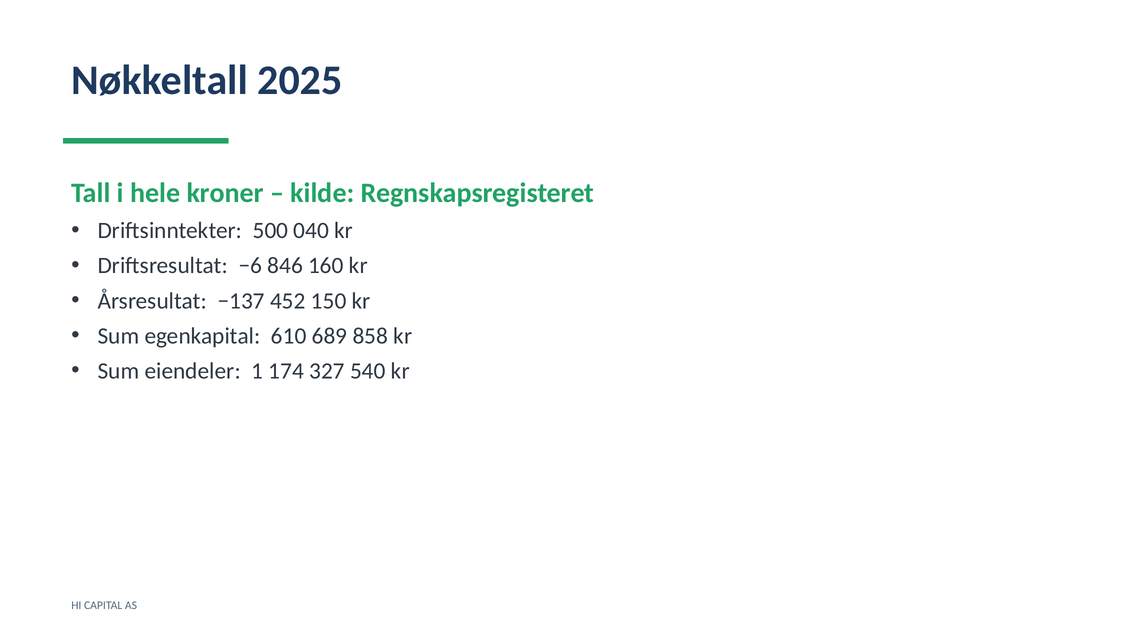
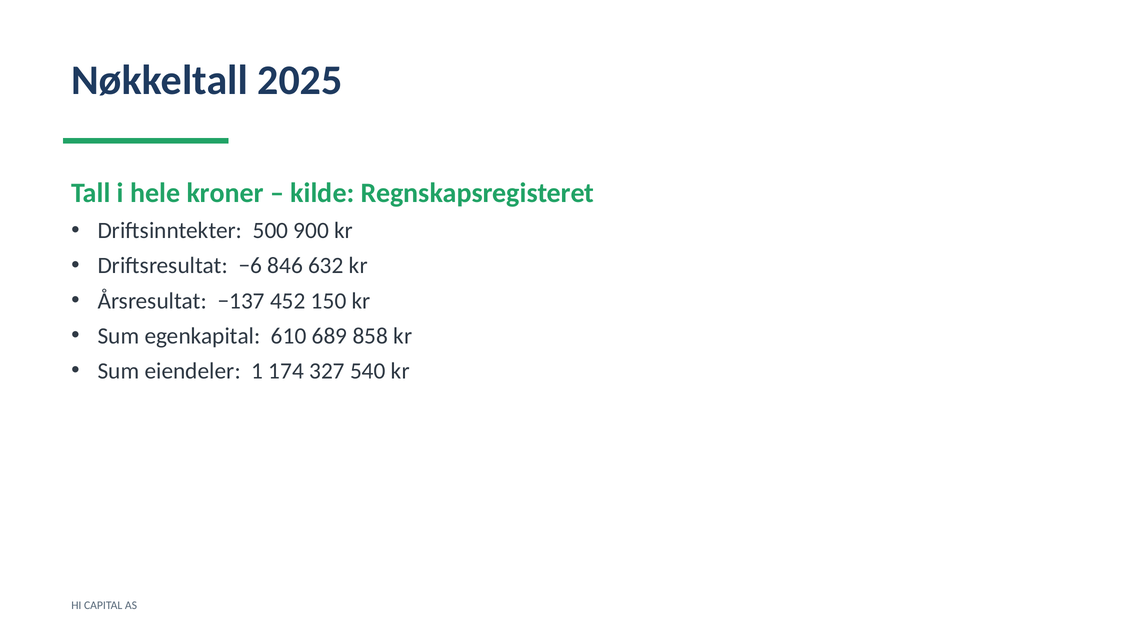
040: 040 -> 900
160: 160 -> 632
